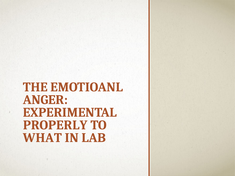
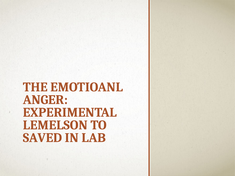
PROPERLY: PROPERLY -> LEMELSON
WHAT: WHAT -> SAVED
